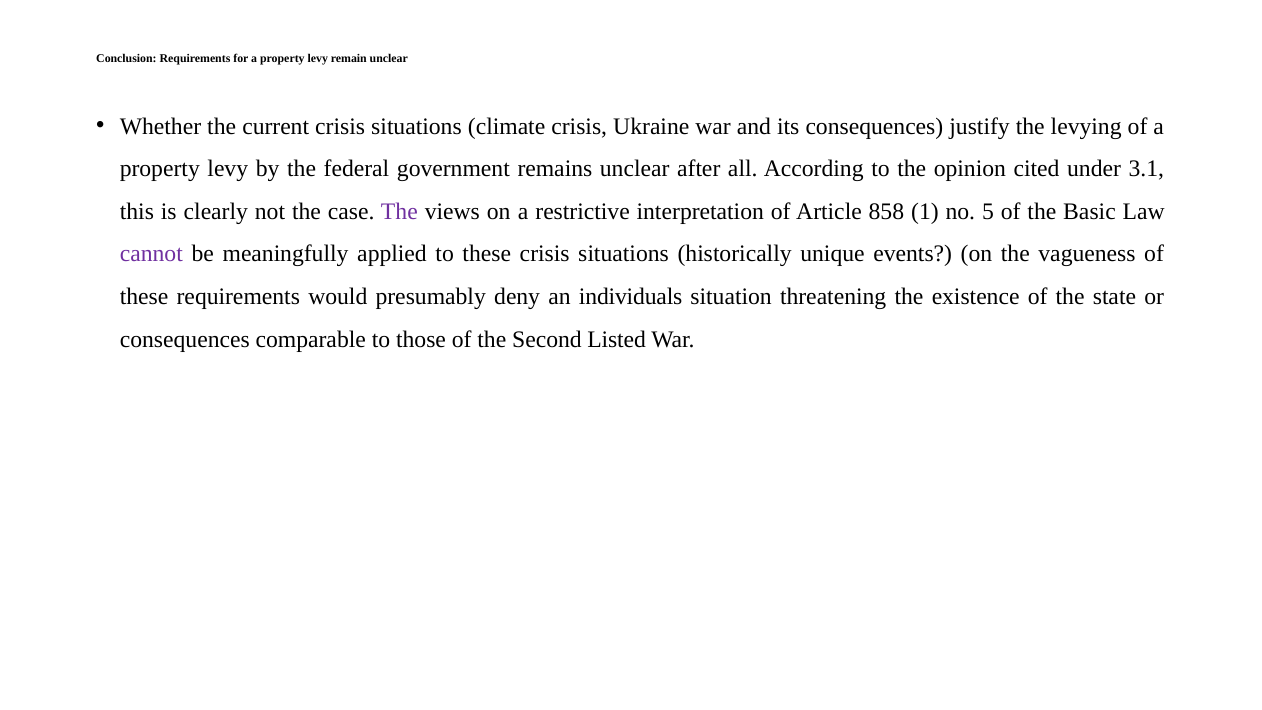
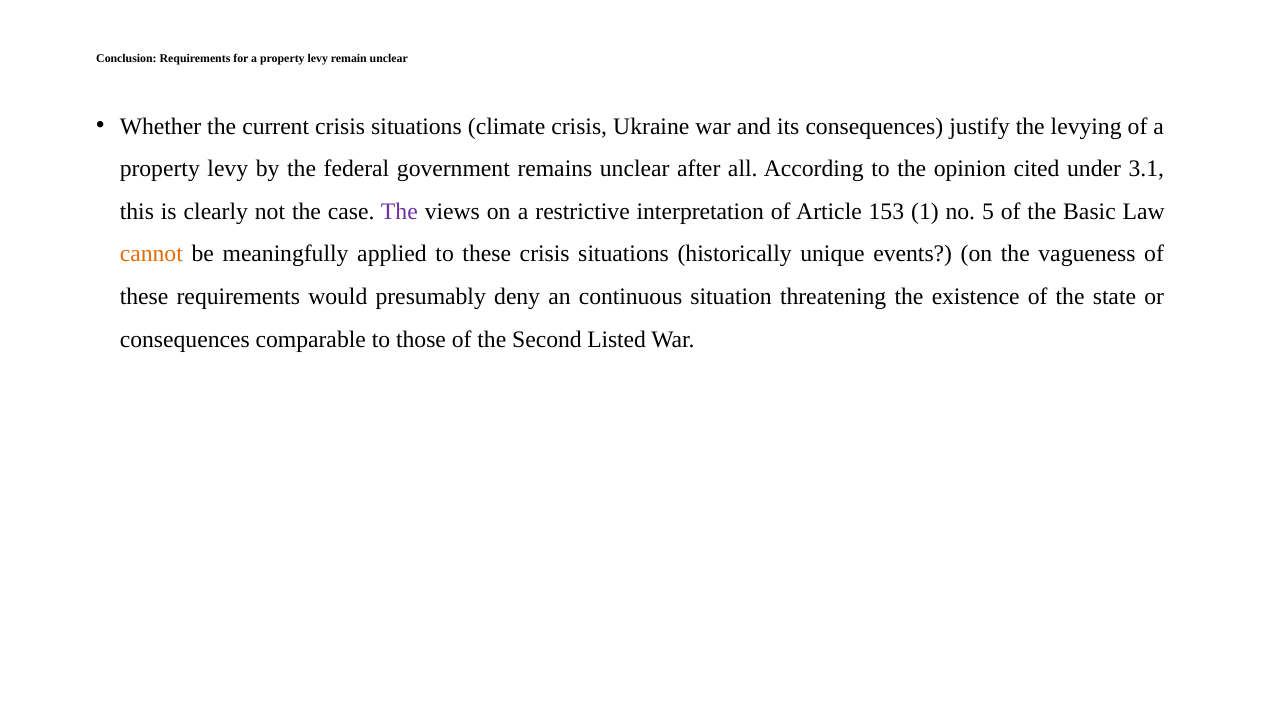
858: 858 -> 153
cannot colour: purple -> orange
individuals: individuals -> continuous
